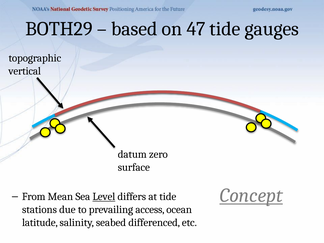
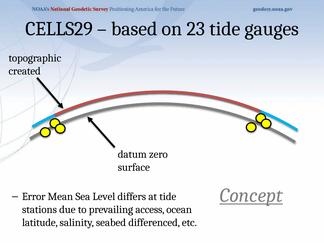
BOTH29: BOTH29 -> CELLS29
47: 47 -> 23
vertical: vertical -> created
From: From -> Error
Level underline: present -> none
